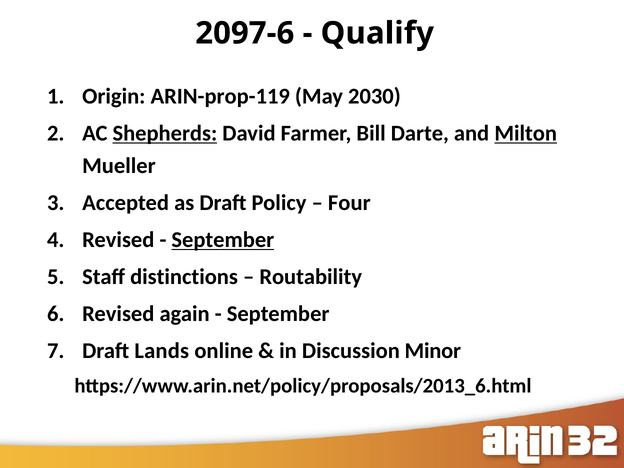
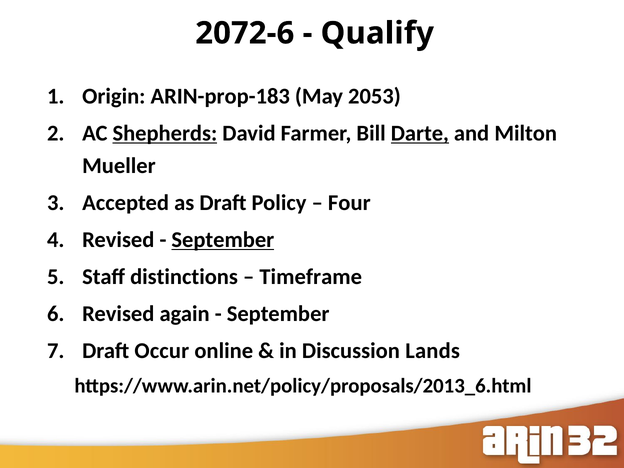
2097-6: 2097-6 -> 2072-6
ARIN-prop-119: ARIN-prop-119 -> ARIN-prop-183
2030: 2030 -> 2053
Darte underline: none -> present
Milton underline: present -> none
Routability: Routability -> Timeframe
Lands: Lands -> Occur
Minor: Minor -> Lands
